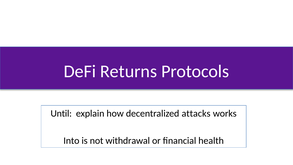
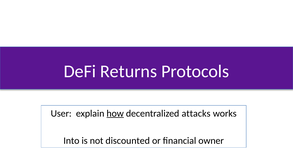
Until: Until -> User
how underline: none -> present
withdrawal: withdrawal -> discounted
health: health -> owner
